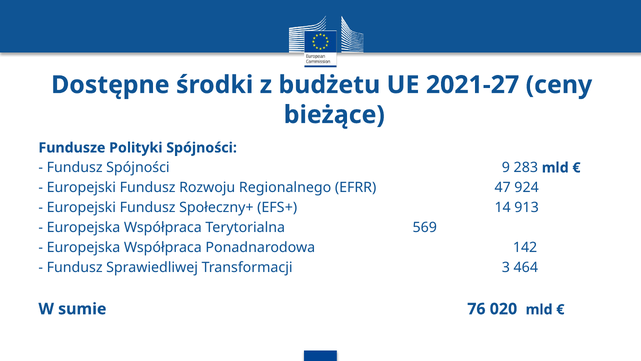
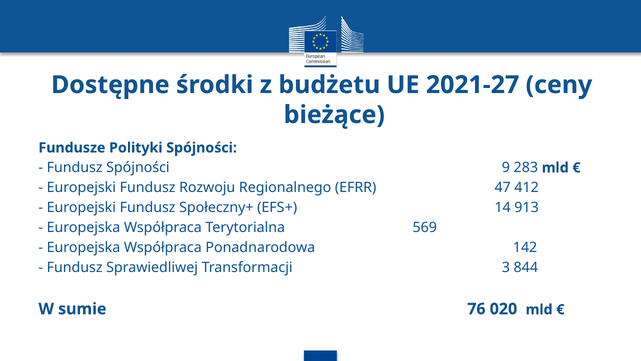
924: 924 -> 412
464: 464 -> 844
